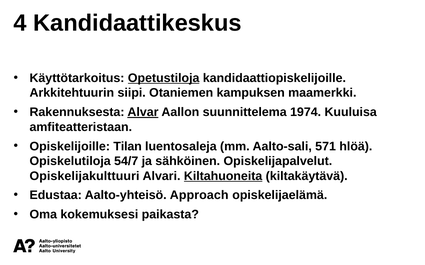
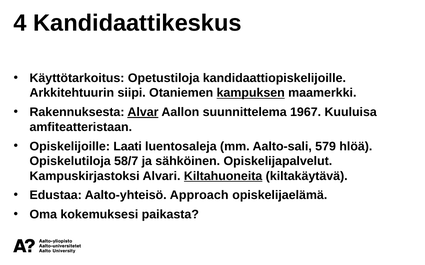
Opetustiloja underline: present -> none
kampuksen underline: none -> present
1974: 1974 -> 1967
Tilan: Tilan -> Laati
571: 571 -> 579
54/7: 54/7 -> 58/7
Opiskelijakulttuuri: Opiskelijakulttuuri -> Kampuskirjastoksi
